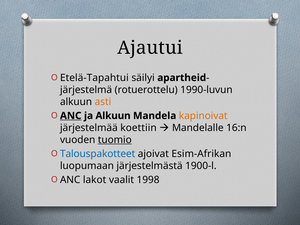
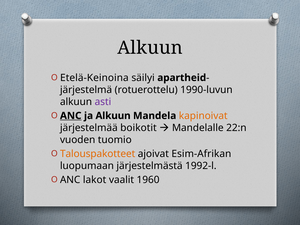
Ajautui at (150, 48): Ajautui -> Alkuun
Etelä-Tapahtui: Etelä-Tapahtui -> Etelä-Keinoina
asti colour: orange -> purple
koettiin: koettiin -> boikotit
16:n: 16:n -> 22:n
tuomio underline: present -> none
Talouspakotteet colour: blue -> orange
1900-l: 1900-l -> 1992-l
1998: 1998 -> 1960
